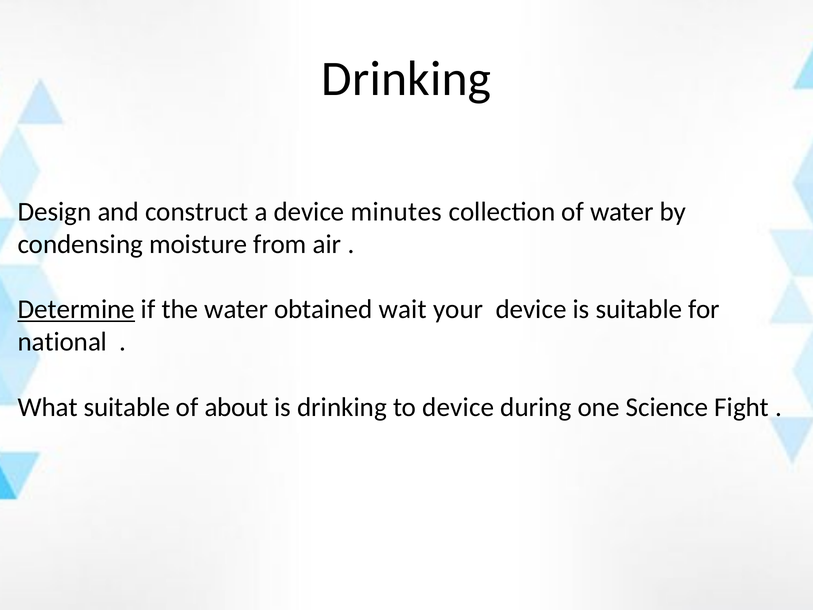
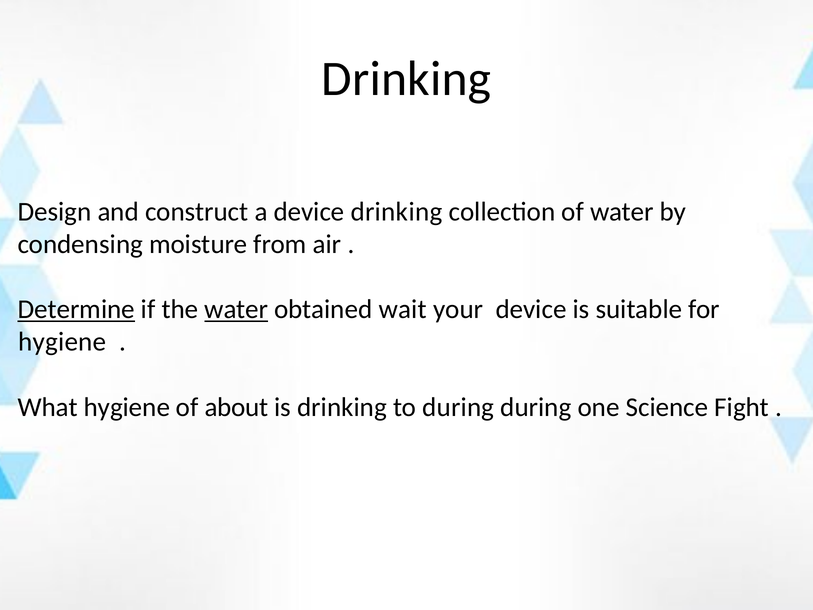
device minutes: minutes -> drinking
water at (236, 309) underline: none -> present
national at (62, 342): national -> hygiene
What suitable: suitable -> hygiene
to device: device -> during
